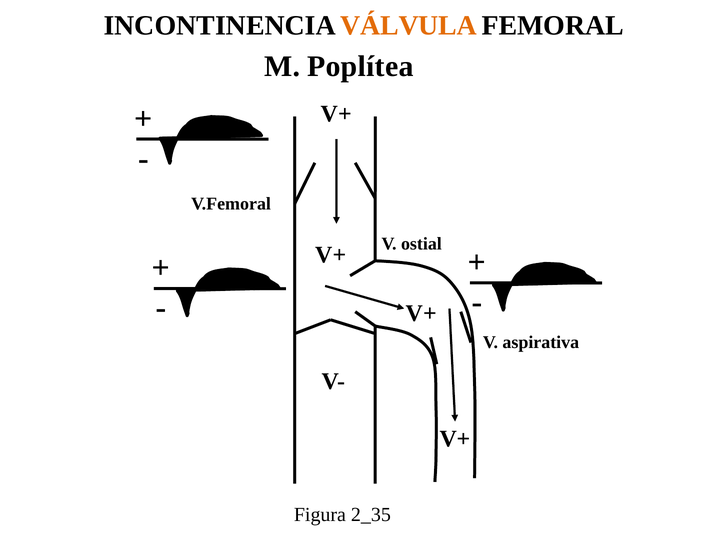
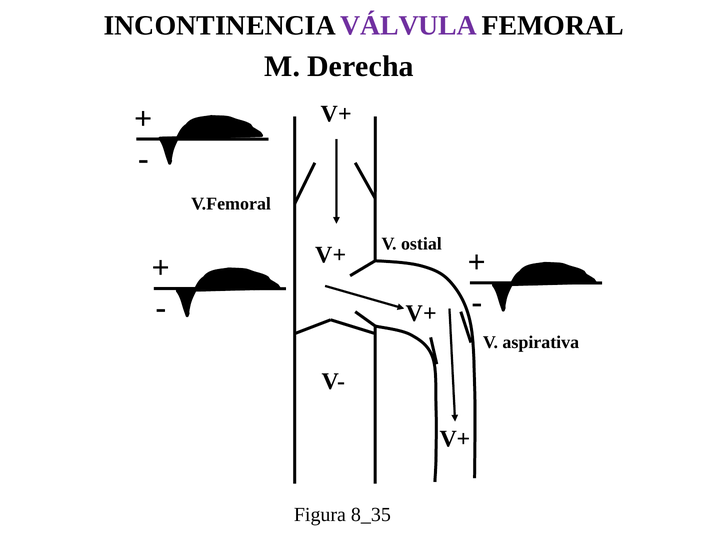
VÁLVULA colour: orange -> purple
Poplítea: Poplítea -> Derecha
2_35: 2_35 -> 8_35
